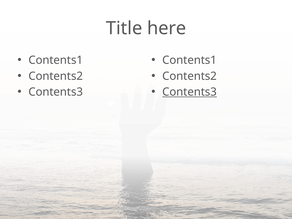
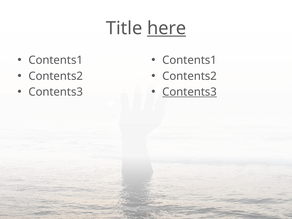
here underline: none -> present
